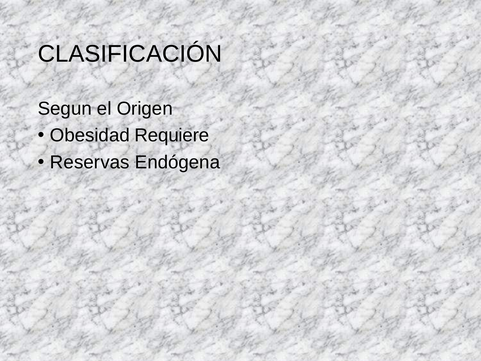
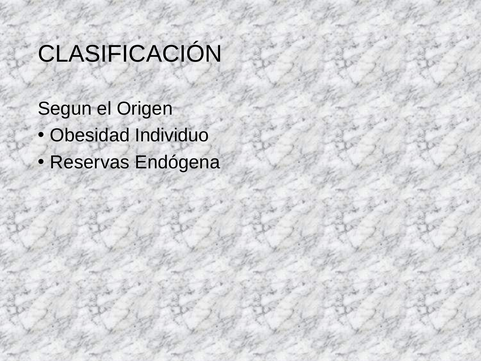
Requiere: Requiere -> Individuo
